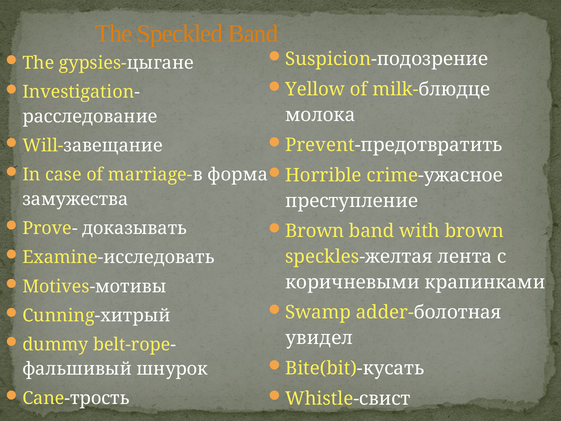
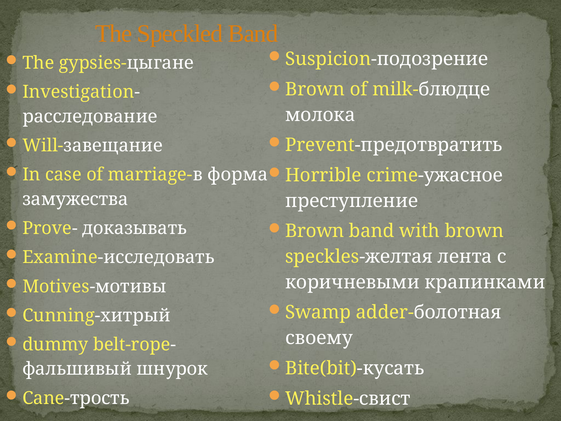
Yellow at (315, 89): Yellow -> Brown
увидел: увидел -> своему
